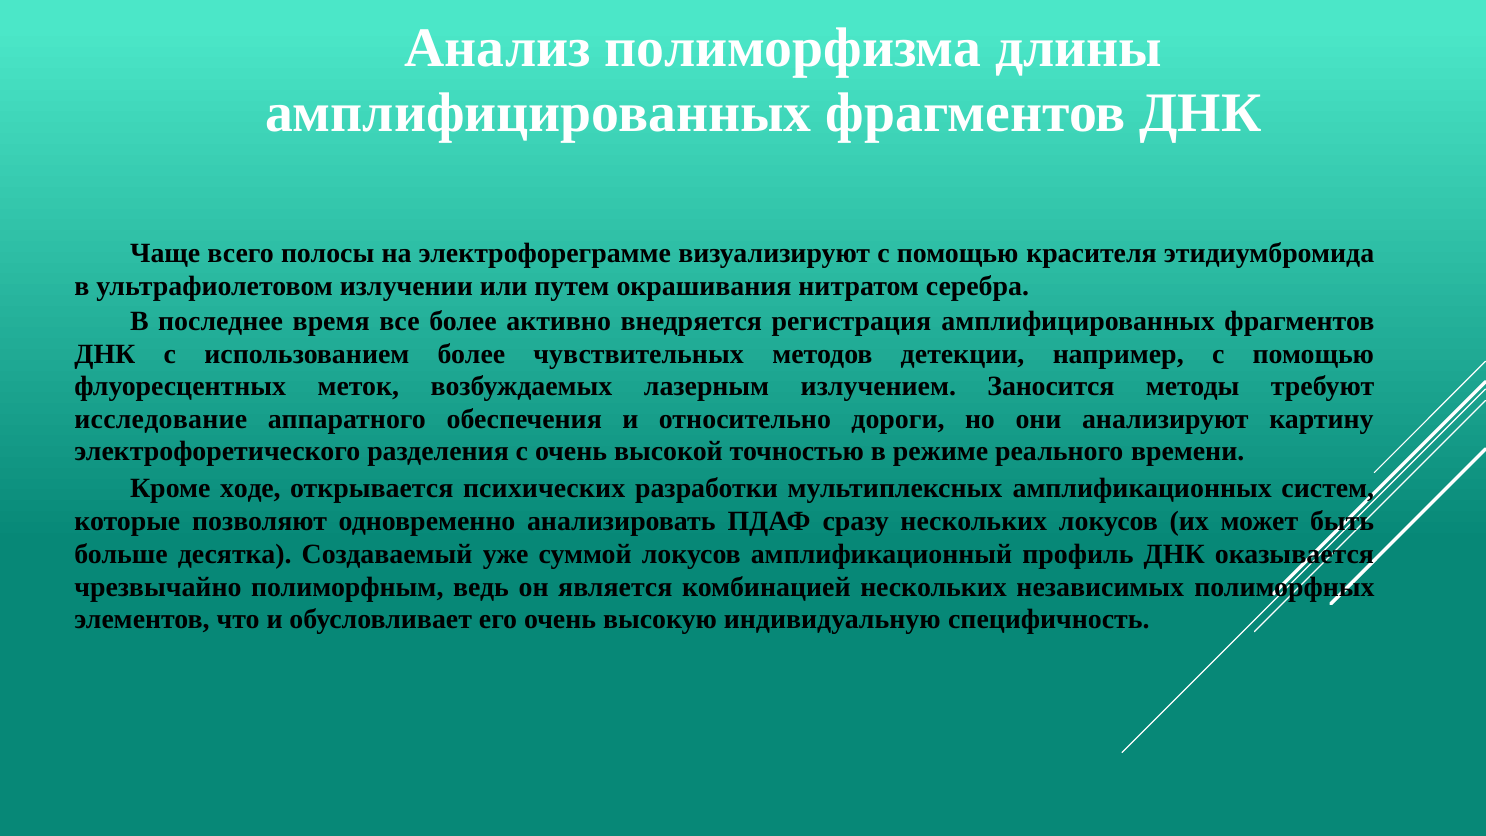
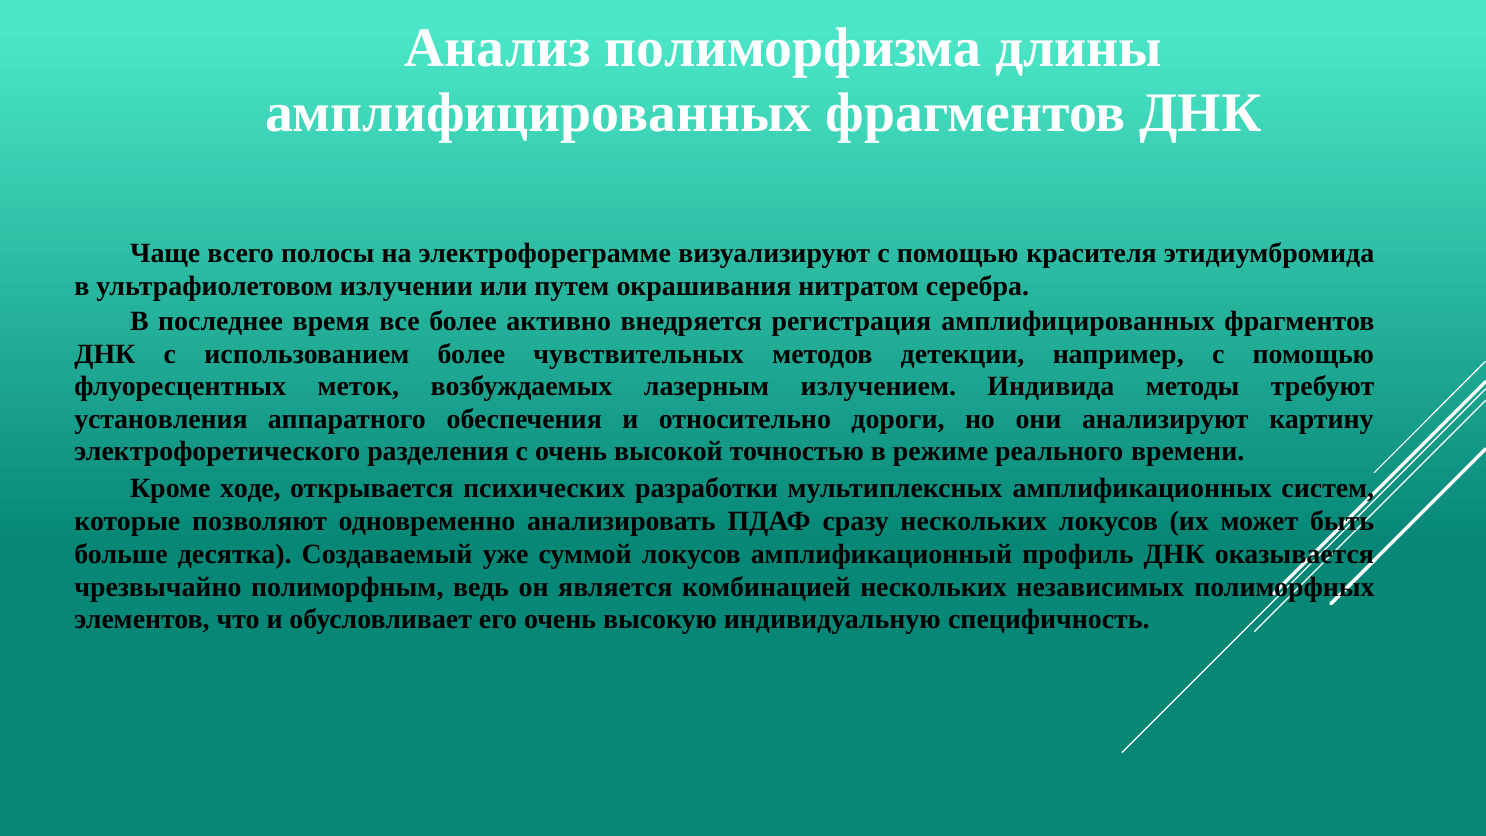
Заносится: Заносится -> Индивида
исследование: исследование -> установления
